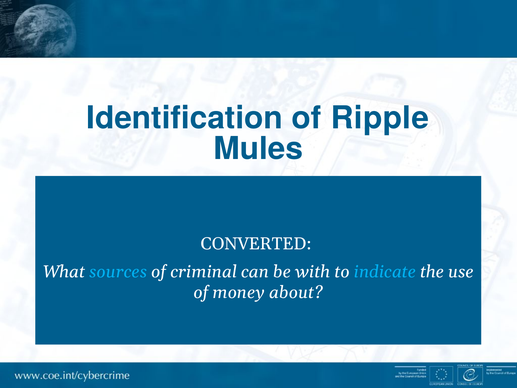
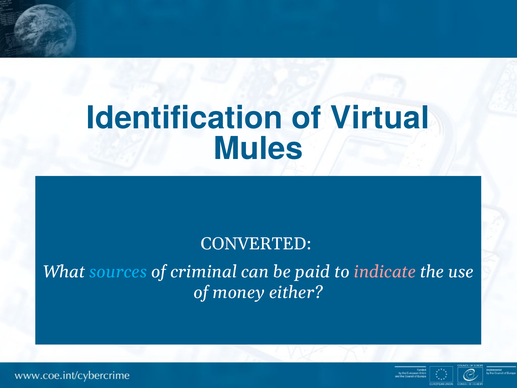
Ripple: Ripple -> Virtual
with: with -> paid
indicate colour: light blue -> pink
about: about -> either
